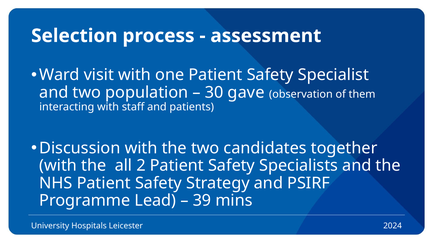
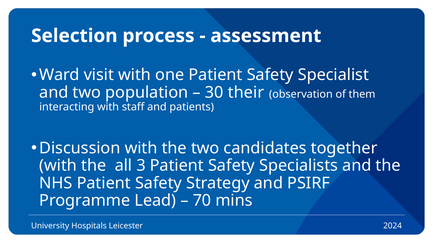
gave: gave -> their
2: 2 -> 3
39: 39 -> 70
